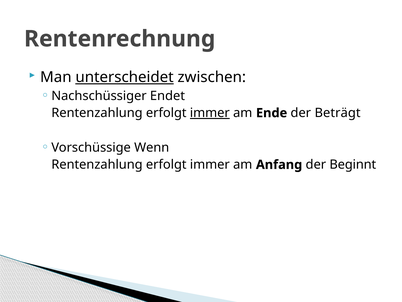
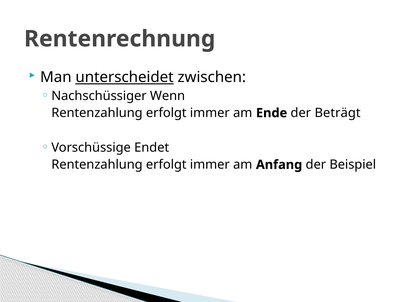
Endet: Endet -> Wenn
immer at (210, 113) underline: present -> none
Wenn: Wenn -> Endet
Beginnt: Beginnt -> Beispiel
